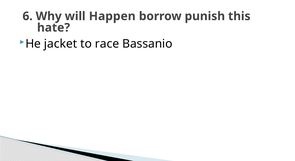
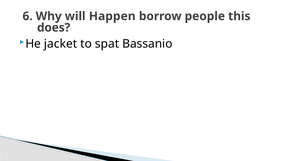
punish: punish -> people
hate: hate -> does
race: race -> spat
